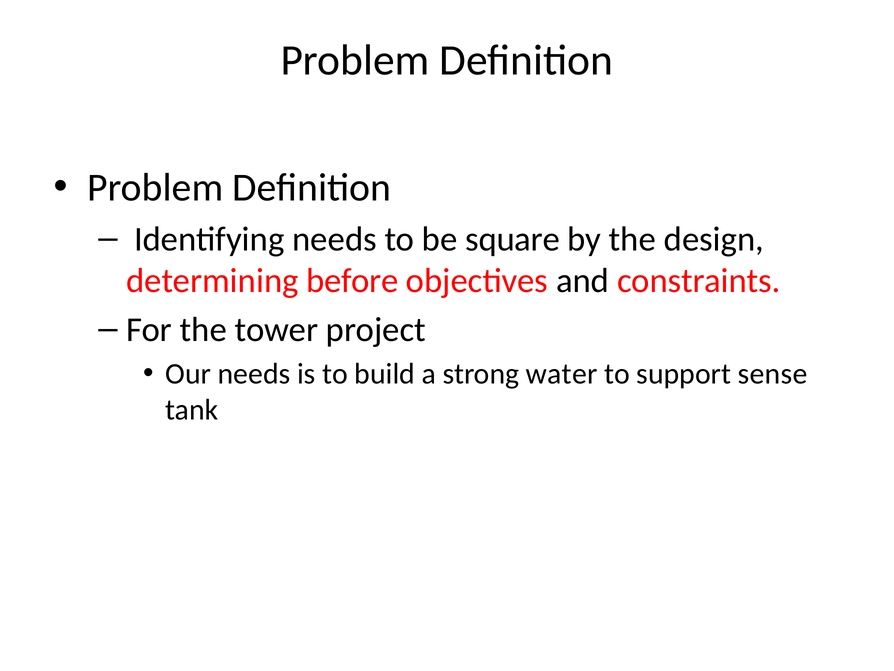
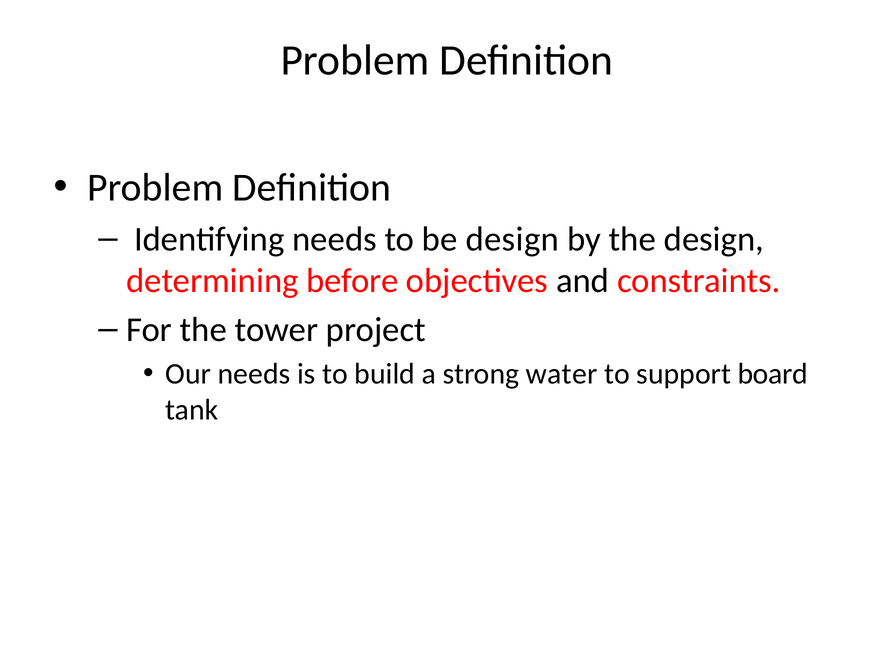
be square: square -> design
sense: sense -> board
